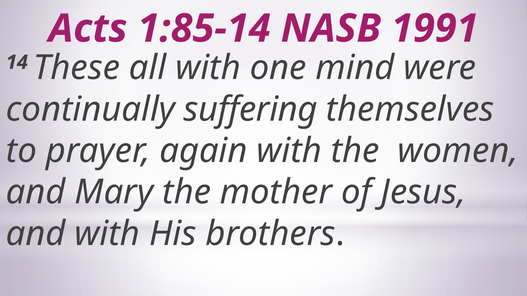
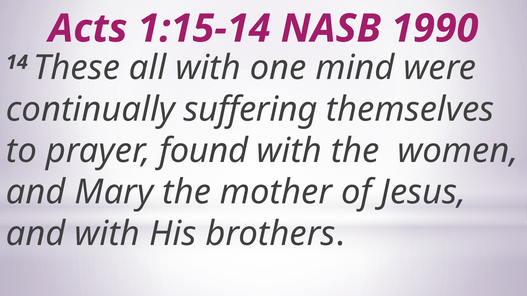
1:85-14: 1:85-14 -> 1:15-14
1991: 1991 -> 1990
again: again -> found
